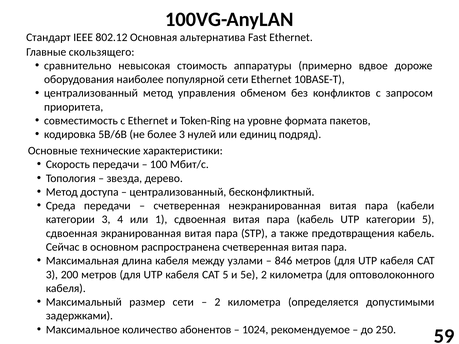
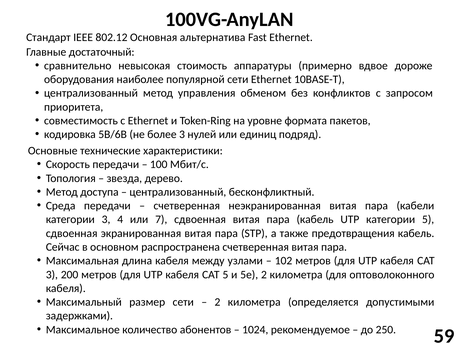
скользящего: скользящего -> достаточный
1: 1 -> 7
846: 846 -> 102
